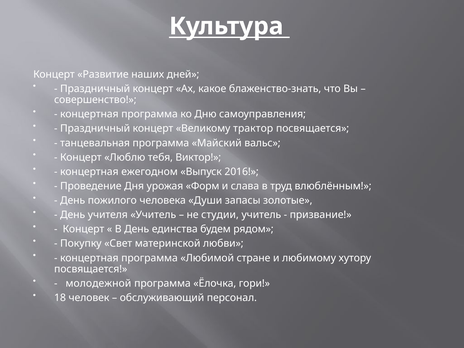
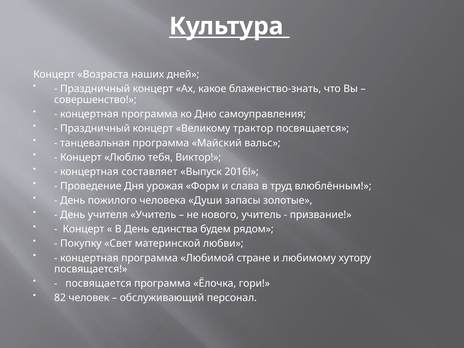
Развитие: Развитие -> Возраста
ежегодном: ежегодном -> составляет
студии: студии -> нового
молодежной at (98, 283): молодежной -> посвящается
18: 18 -> 82
